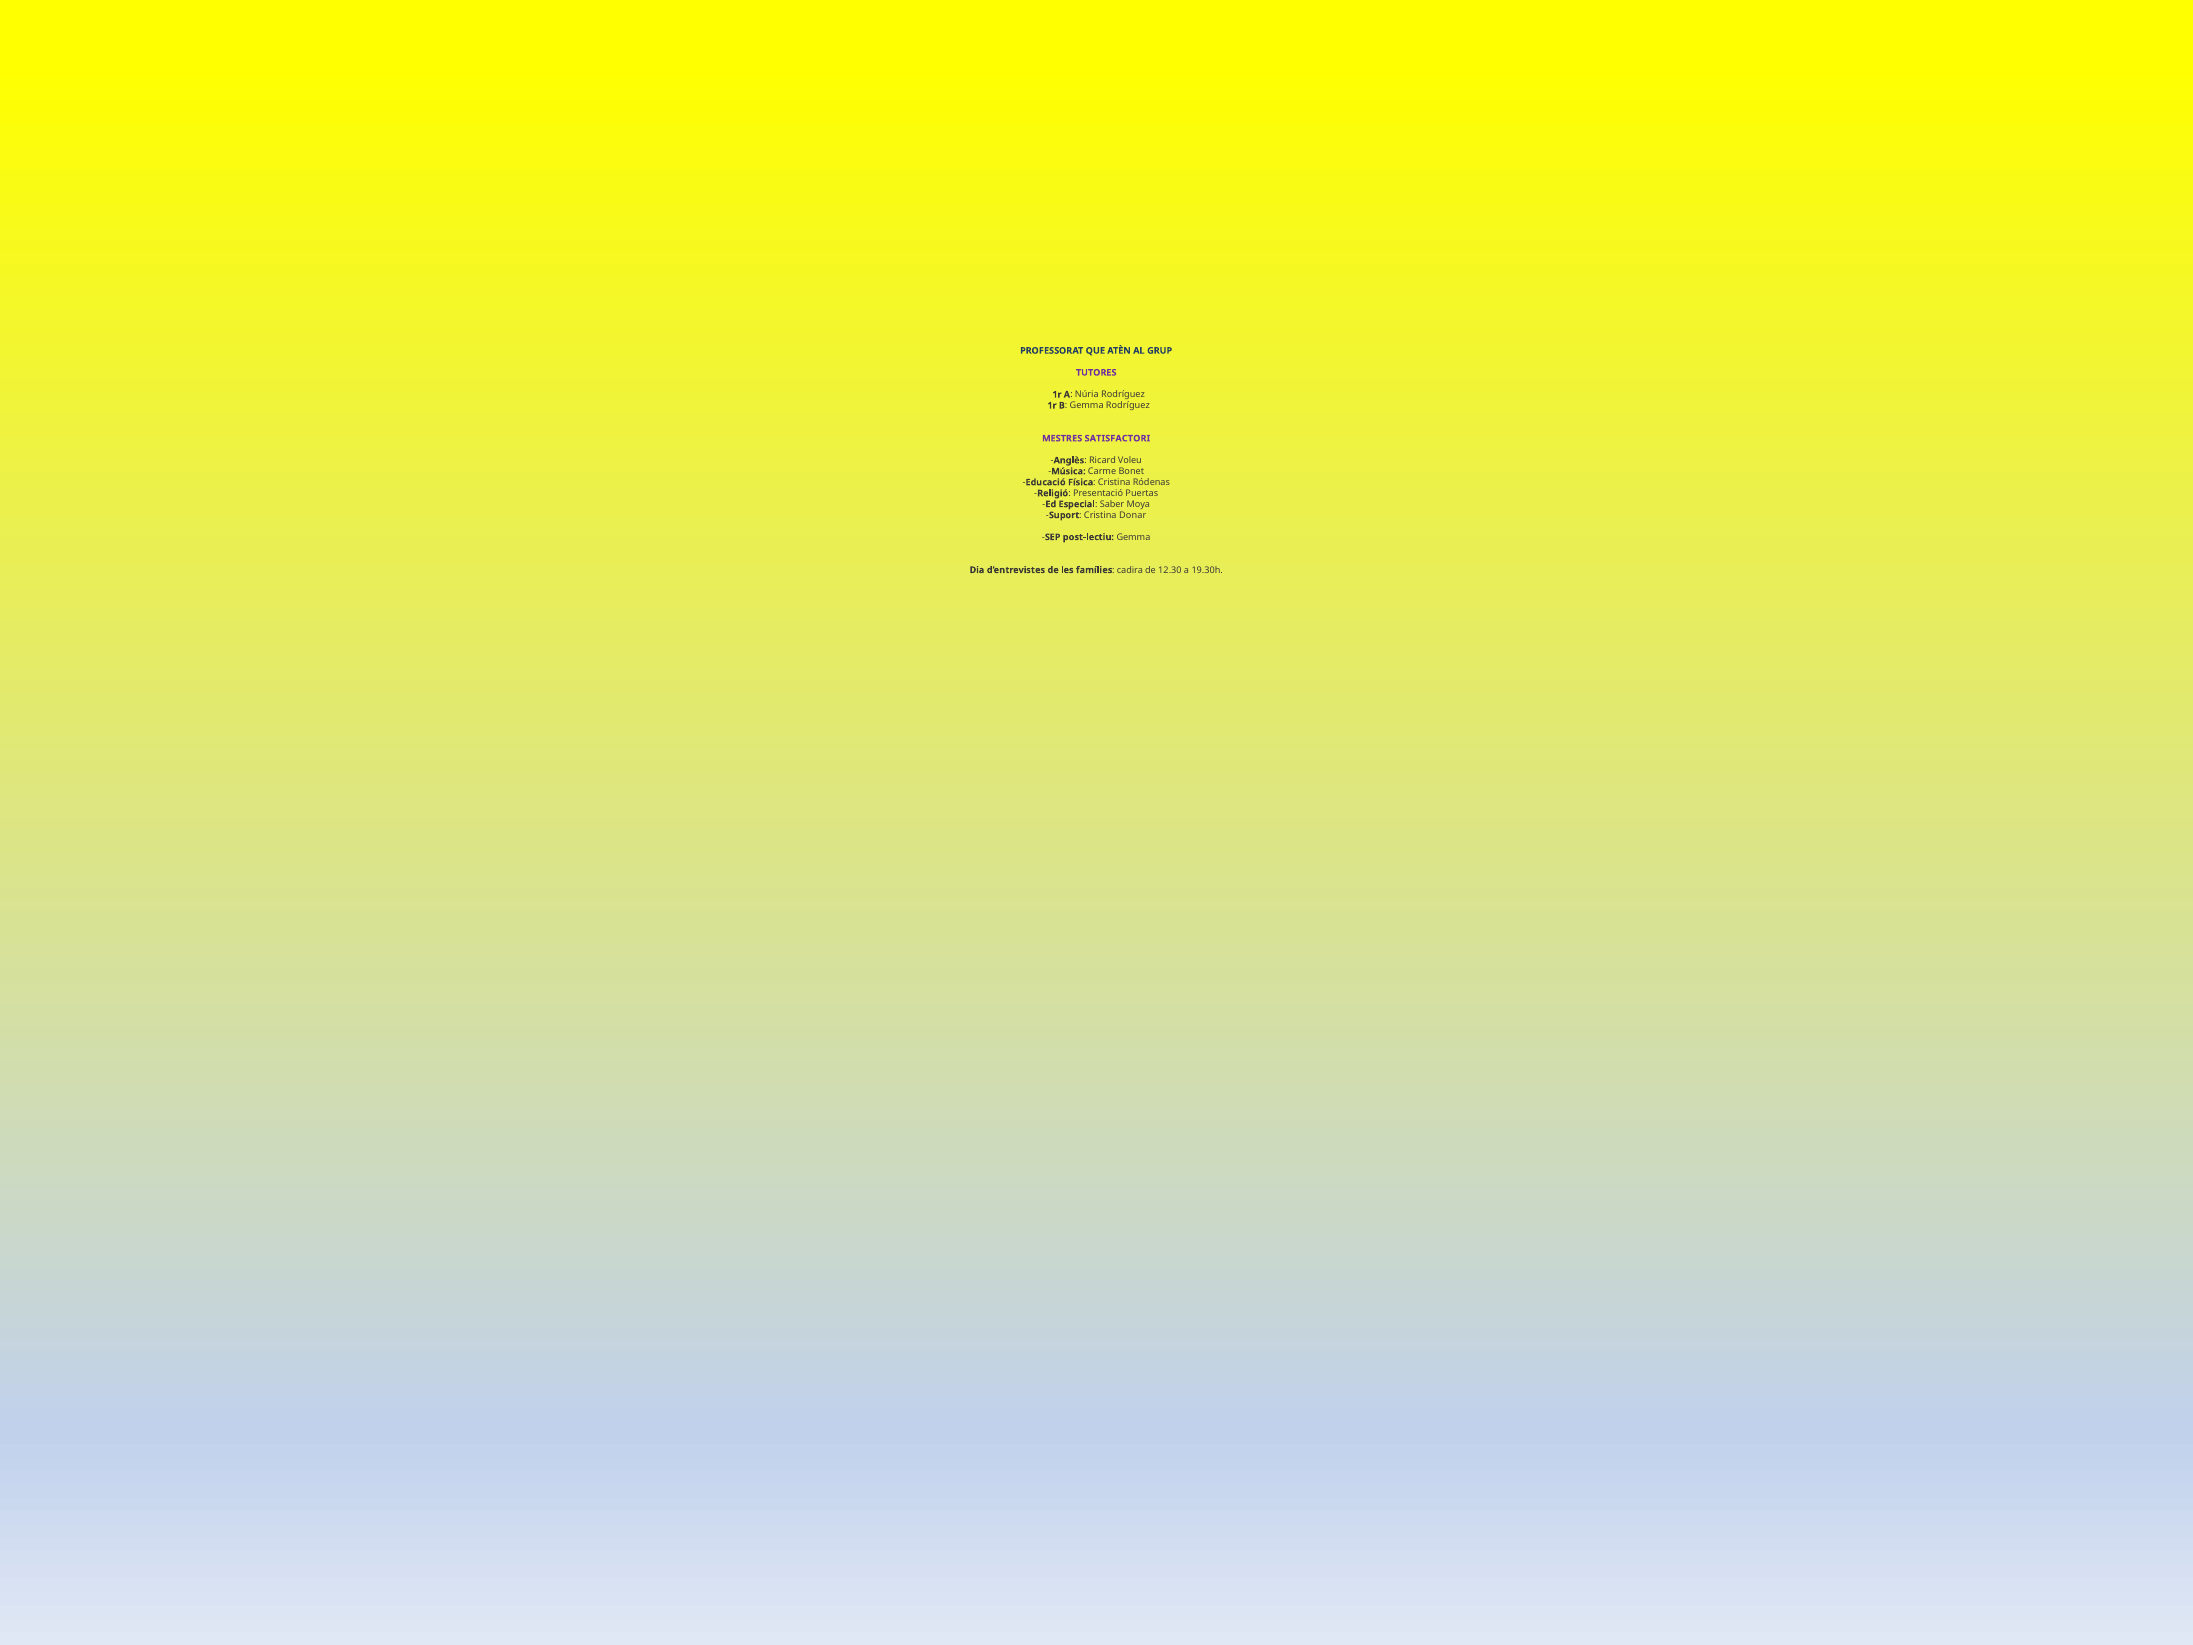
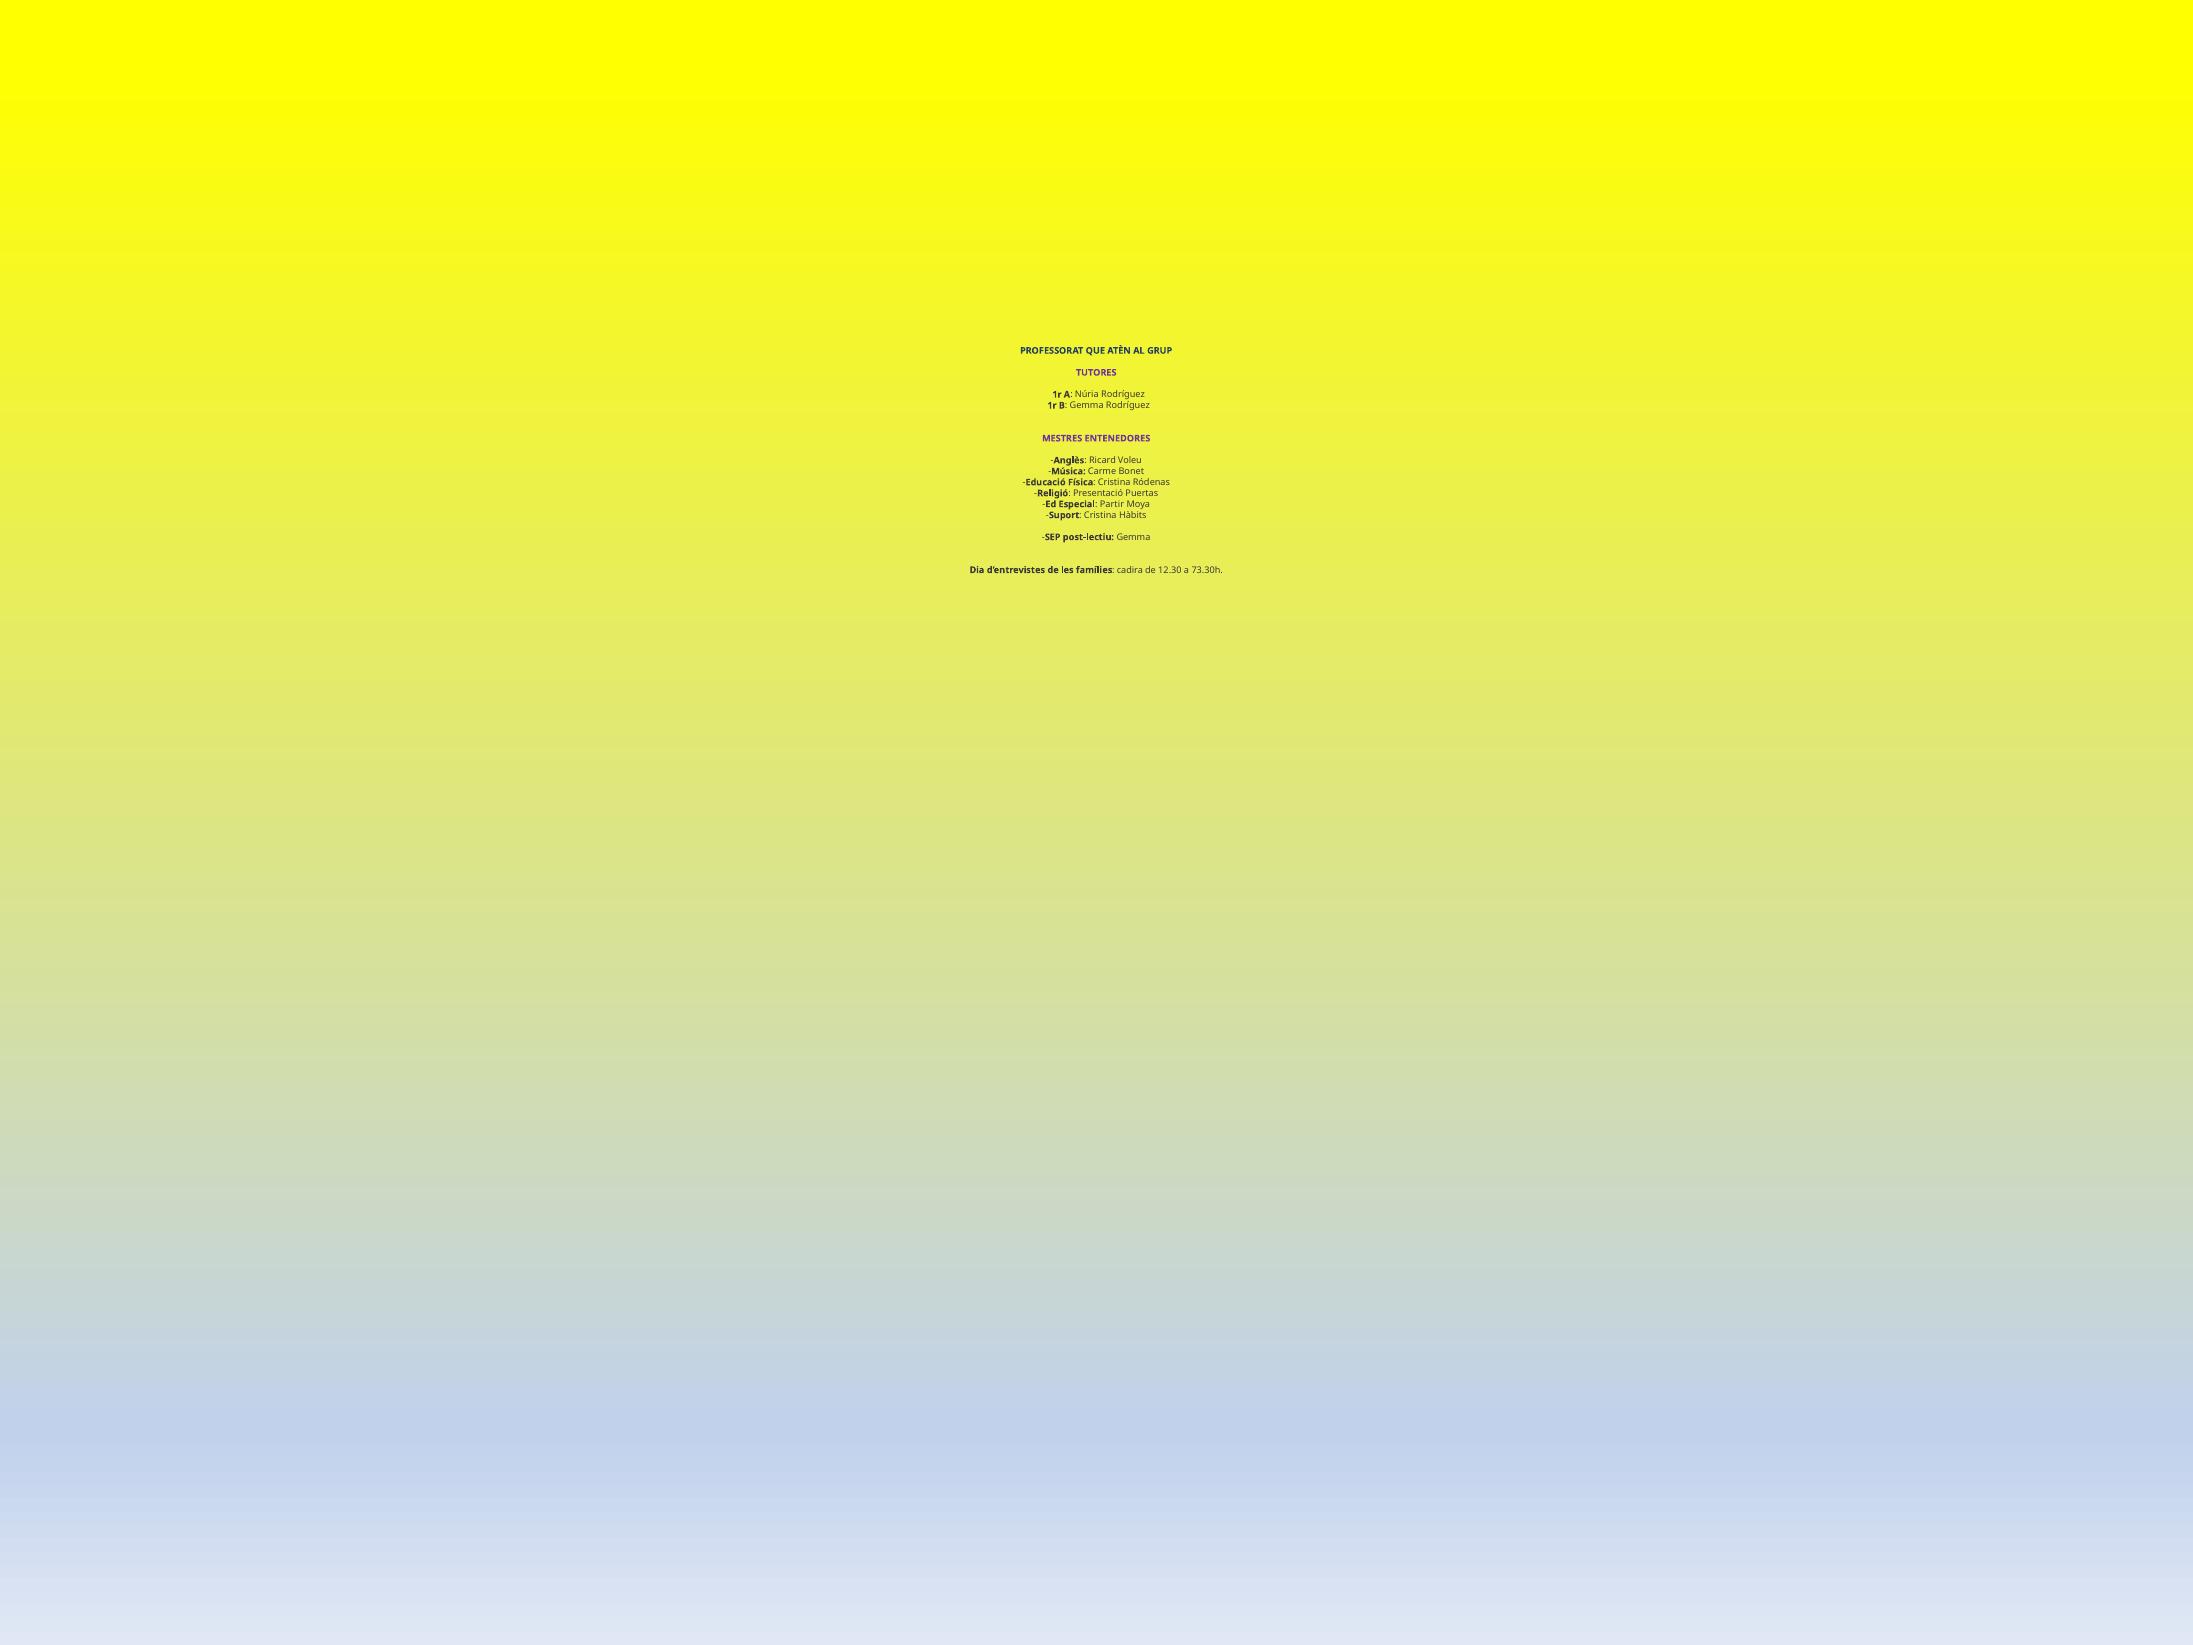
SATISFACTORI: SATISFACTORI -> ENTENEDORES
Saber: Saber -> Partir
Donar: Donar -> Hàbits
19.30h: 19.30h -> 73.30h
